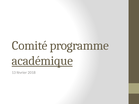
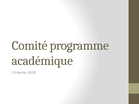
académique underline: present -> none
